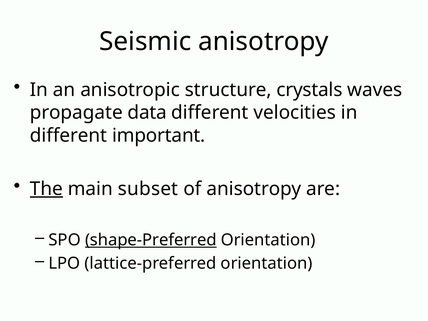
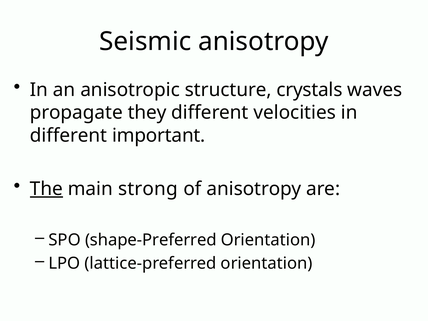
data: data -> they
subset: subset -> strong
shape-Preferred underline: present -> none
